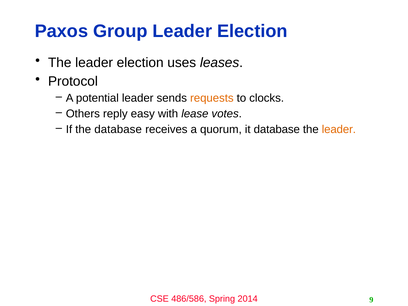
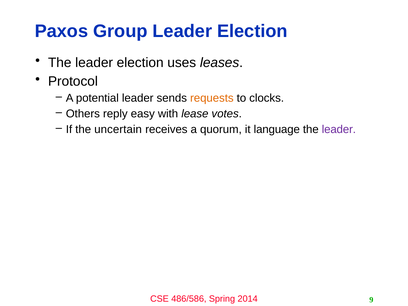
the database: database -> uncertain
it database: database -> language
leader at (339, 130) colour: orange -> purple
